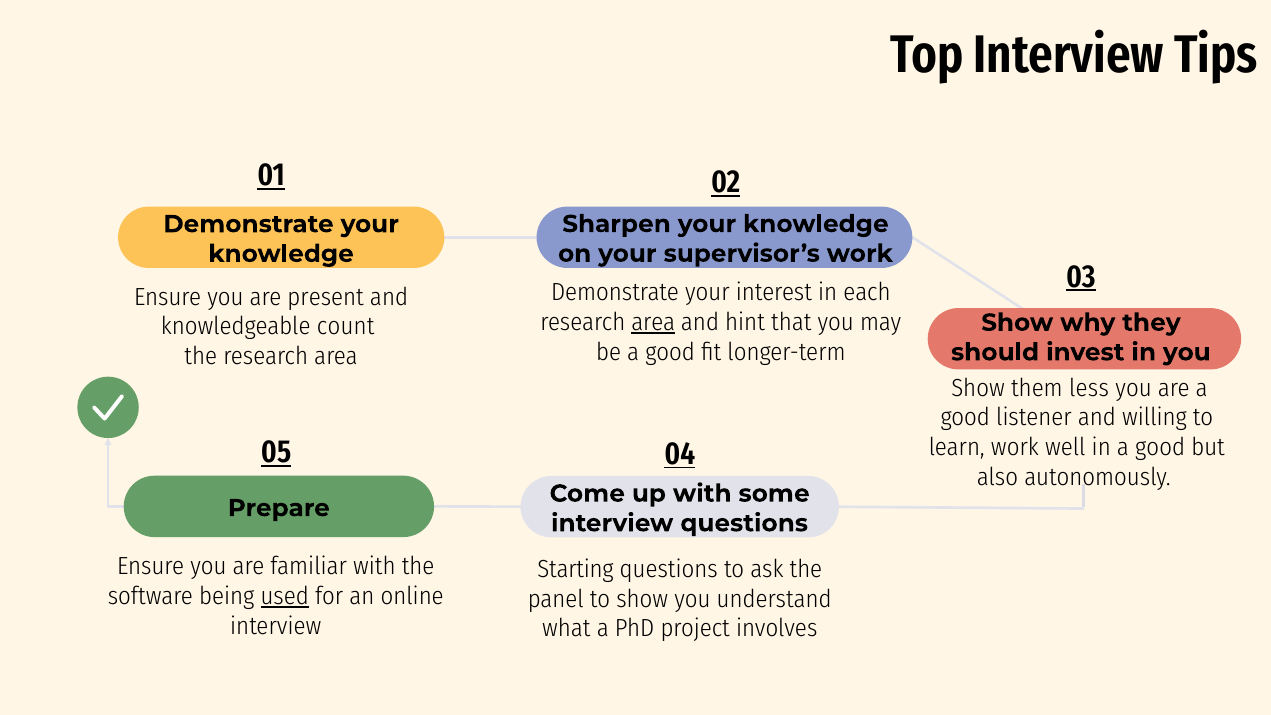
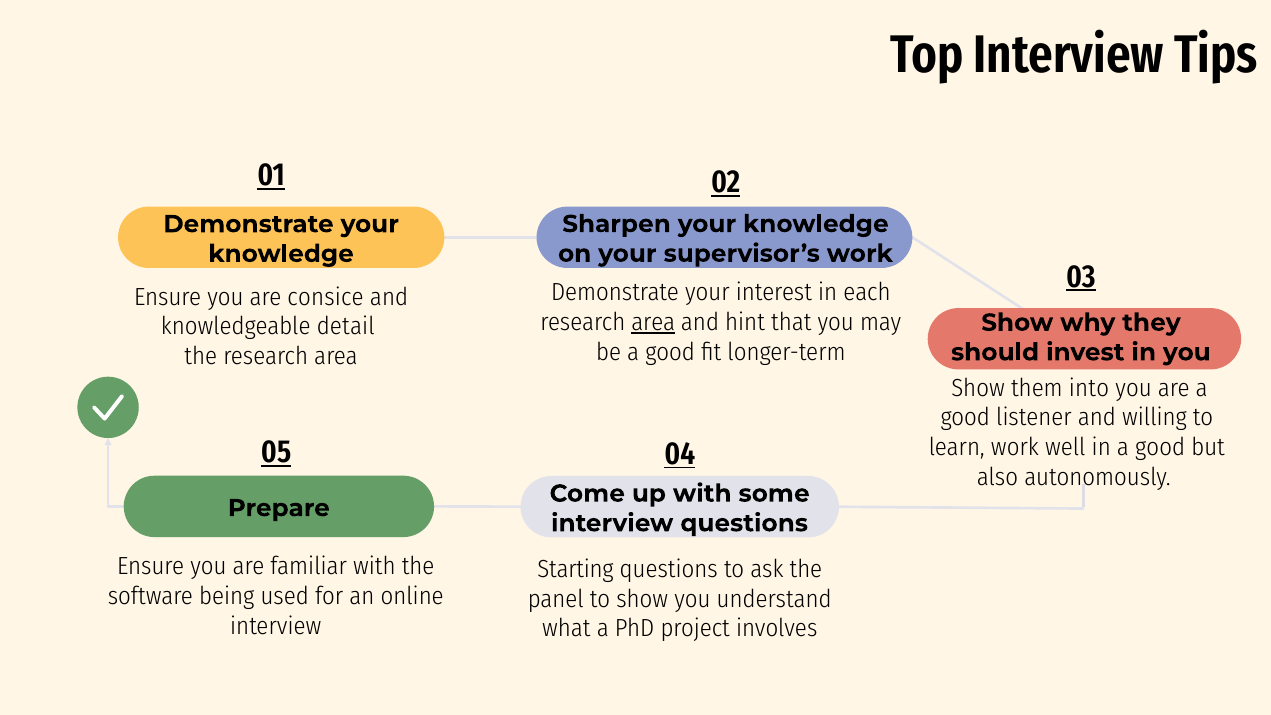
present: present -> consice
count: count -> detail
less: less -> into
used underline: present -> none
